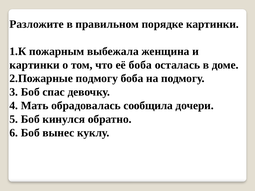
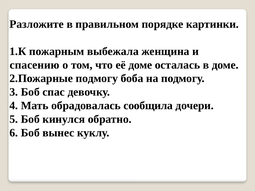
картинки at (35, 65): картинки -> спасению
её боба: боба -> доме
